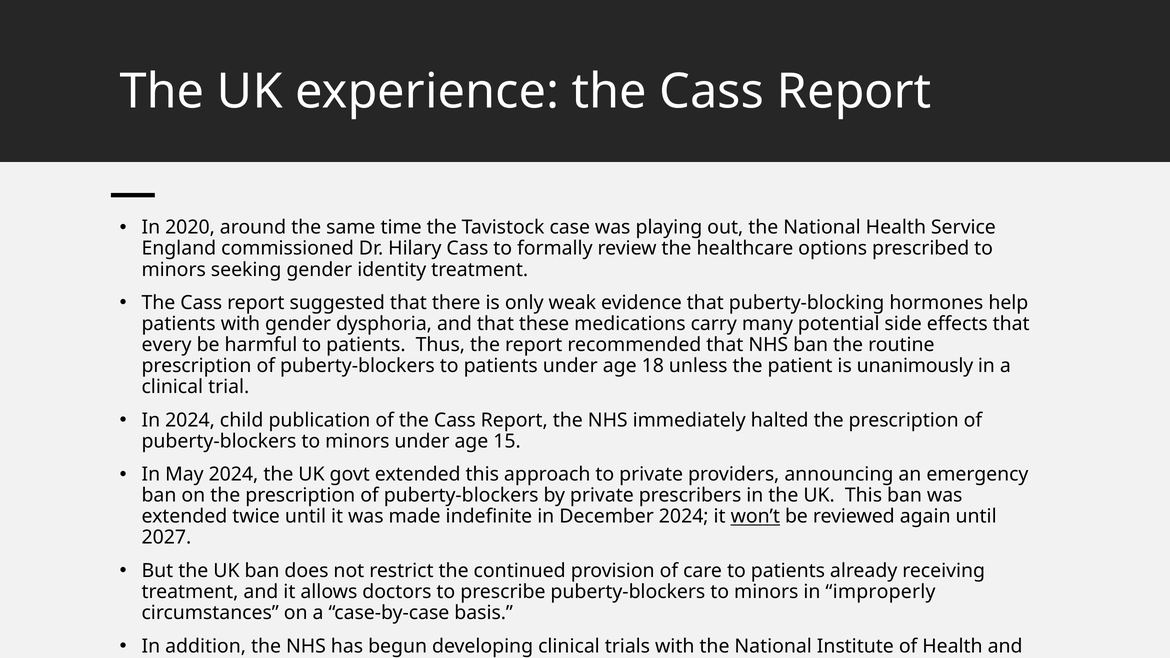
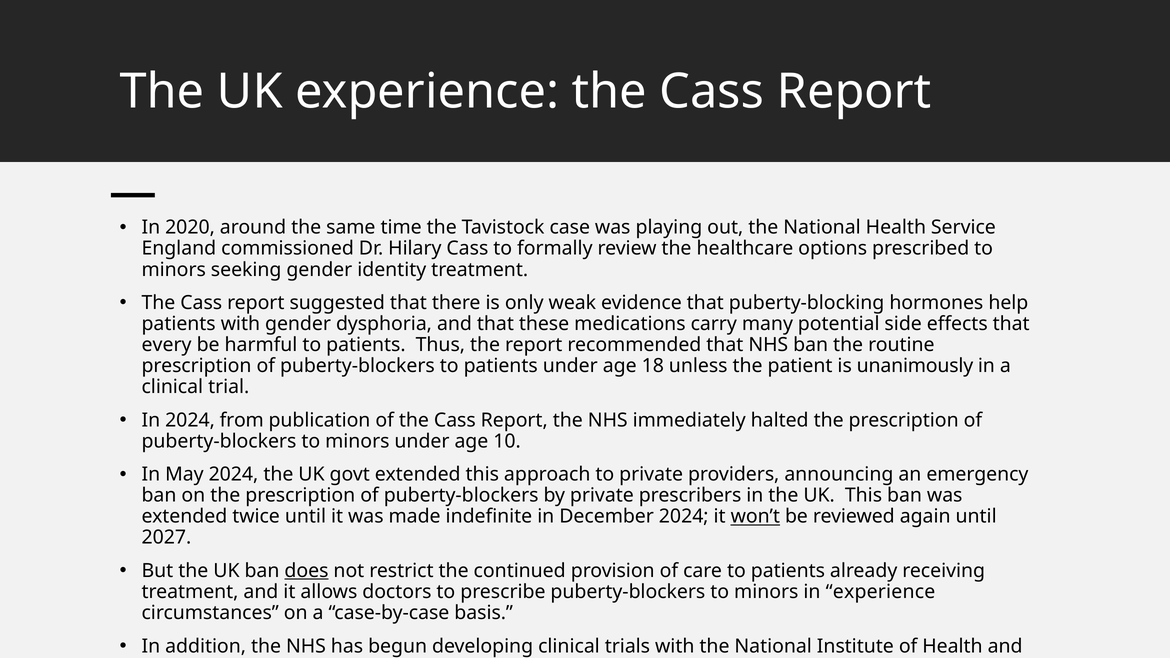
child: child -> from
15: 15 -> 10
does underline: none -> present
in improperly: improperly -> experience
